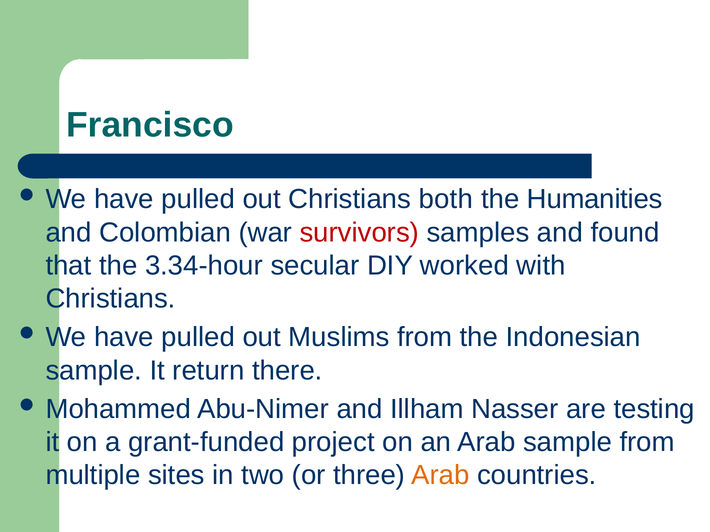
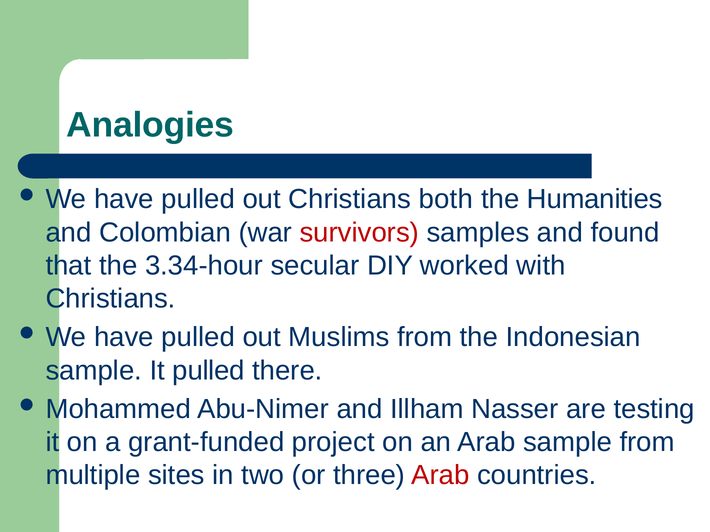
Francisco: Francisco -> Analogies
It return: return -> pulled
Arab at (440, 476) colour: orange -> red
